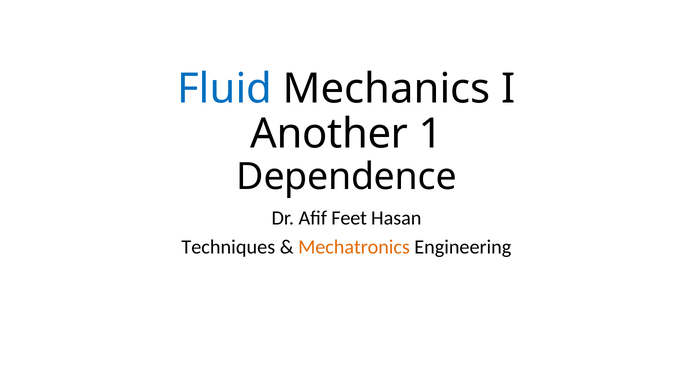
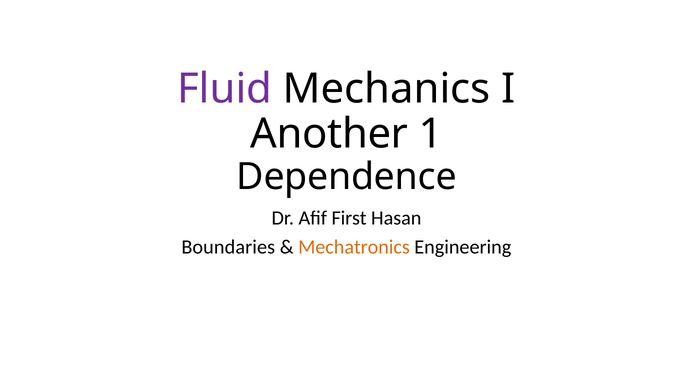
Fluid colour: blue -> purple
Feet: Feet -> First
Techniques: Techniques -> Boundaries
